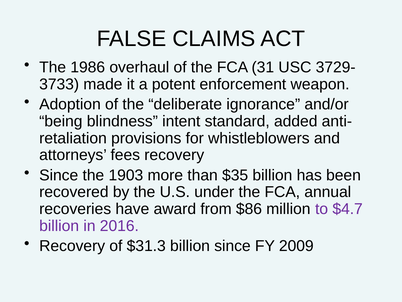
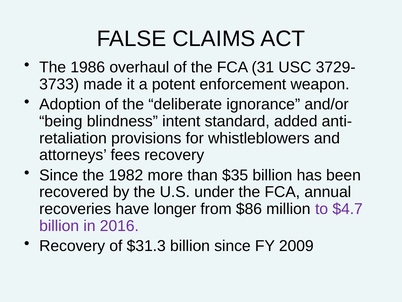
1903: 1903 -> 1982
award: award -> longer
